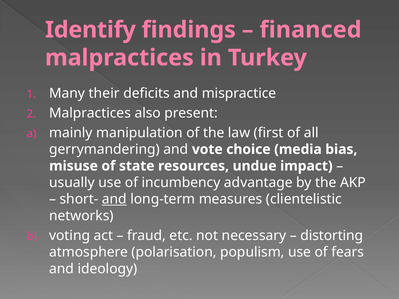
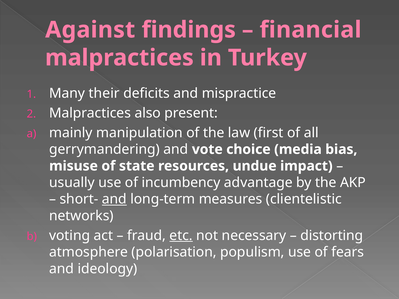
Identify: Identify -> Against
financed: financed -> financial
etc underline: none -> present
